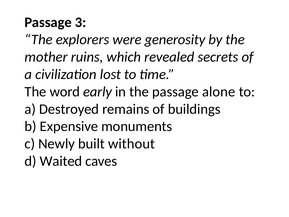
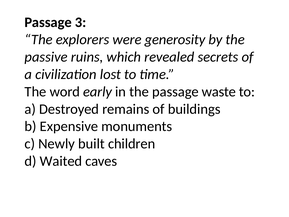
mother: mother -> passive
alone: alone -> waste
without: without -> children
